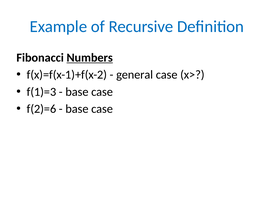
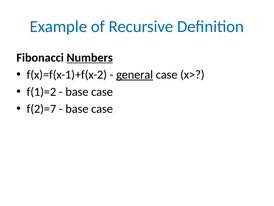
general underline: none -> present
f(1)=3: f(1)=3 -> f(1)=2
f(2)=6: f(2)=6 -> f(2)=7
